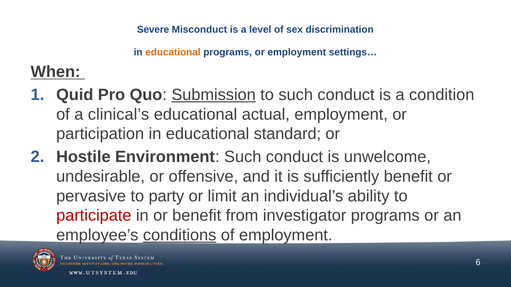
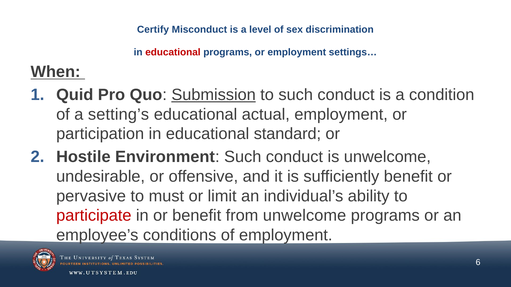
Severe: Severe -> Certify
educational at (173, 52) colour: orange -> red
clinical’s: clinical’s -> setting’s
party: party -> must
from investigator: investigator -> unwelcome
conditions underline: present -> none
